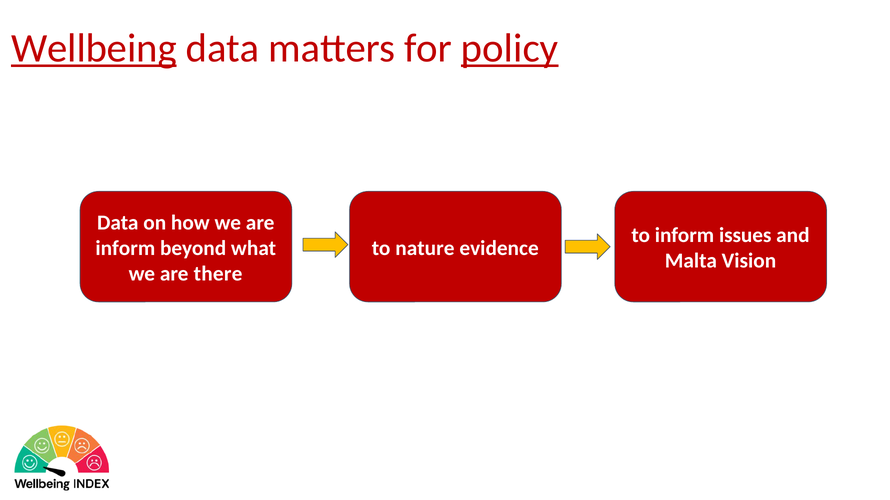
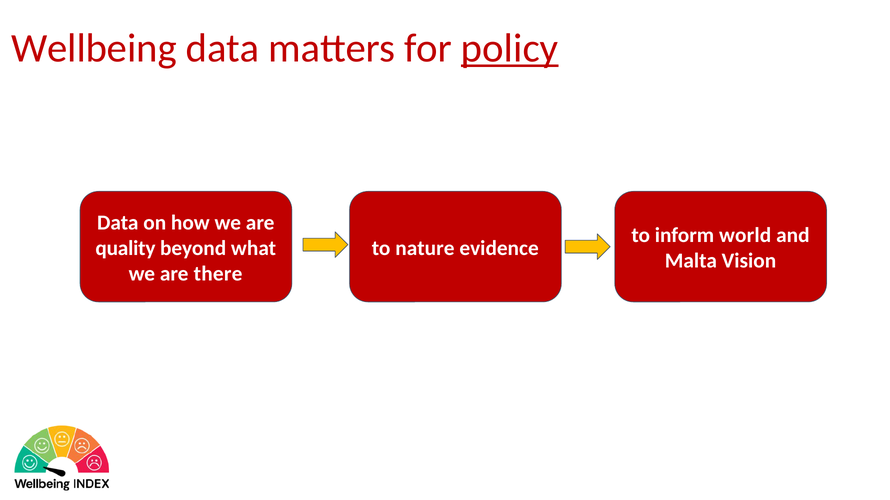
Wellbeing underline: present -> none
issues: issues -> world
inform at (125, 248): inform -> quality
